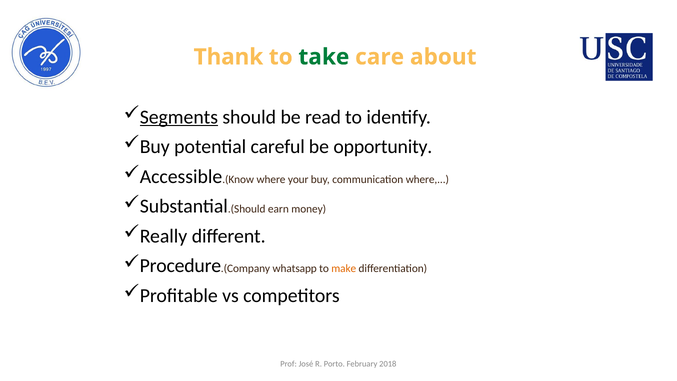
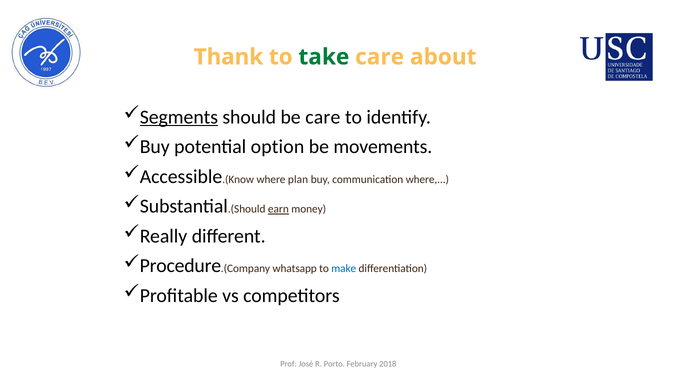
be read: read -> care
careful: careful -> option
opportunity: opportunity -> movements
your: your -> plan
earn underline: none -> present
make colour: orange -> blue
